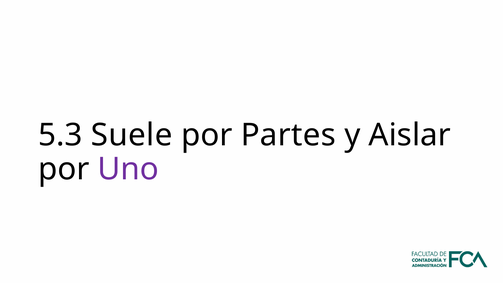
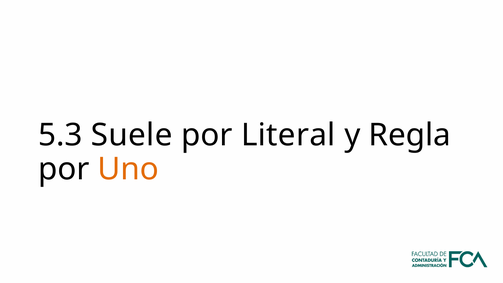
Partes: Partes -> Literal
Aislar: Aislar -> Regla
Uno colour: purple -> orange
